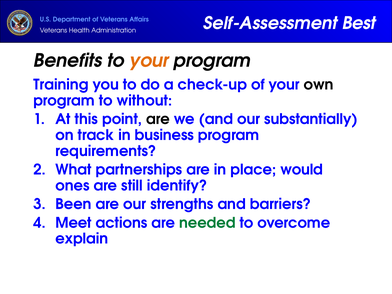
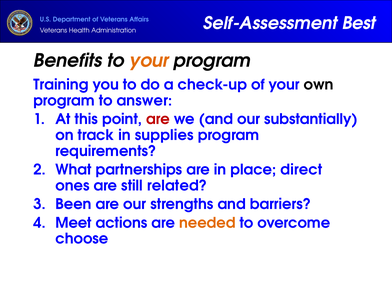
without: without -> answer
are at (158, 119) colour: black -> red
business: business -> supplies
would: would -> direct
identify: identify -> related
needed colour: green -> orange
explain: explain -> choose
